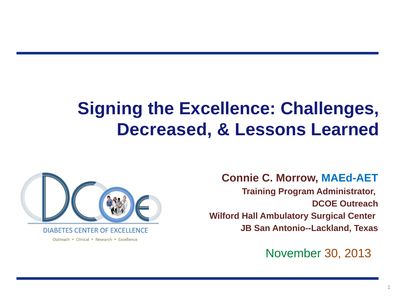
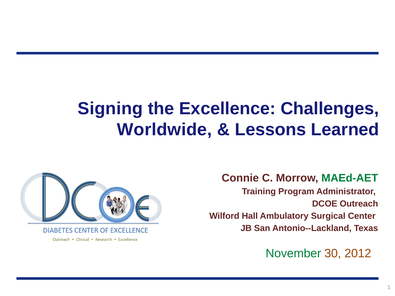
Decreased: Decreased -> Worldwide
MAEd-AET colour: blue -> green
2013: 2013 -> 2012
